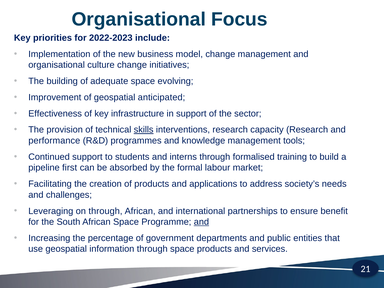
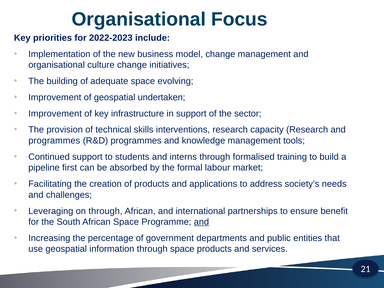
anticipated: anticipated -> undertaken
Effectiveness at (55, 114): Effectiveness -> Improvement
skills underline: present -> none
performance at (54, 141): performance -> programmes
